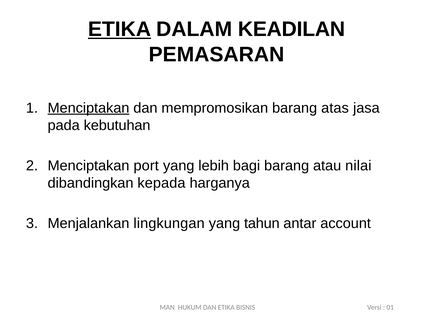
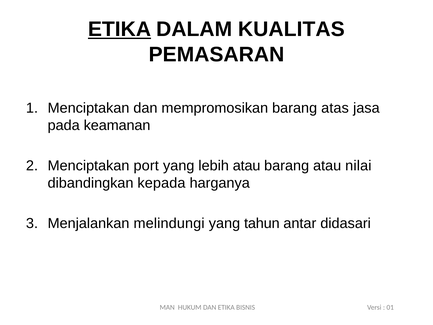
KEADILAN: KEADILAN -> KUALITAS
Menciptakan at (89, 108) underline: present -> none
kebutuhan: kebutuhan -> keamanan
lebih bagi: bagi -> atau
lingkungan: lingkungan -> melindungi
account: account -> didasari
